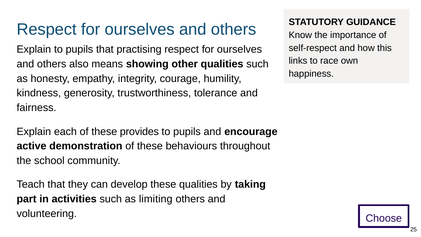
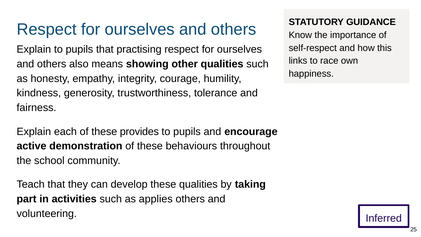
limiting: limiting -> applies
Choose: Choose -> Inferred
